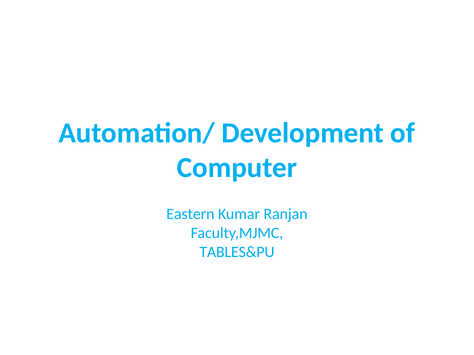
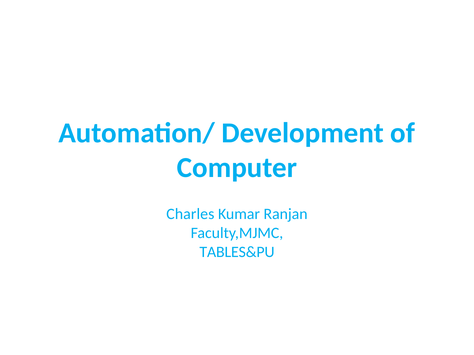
Eastern: Eastern -> Charles
